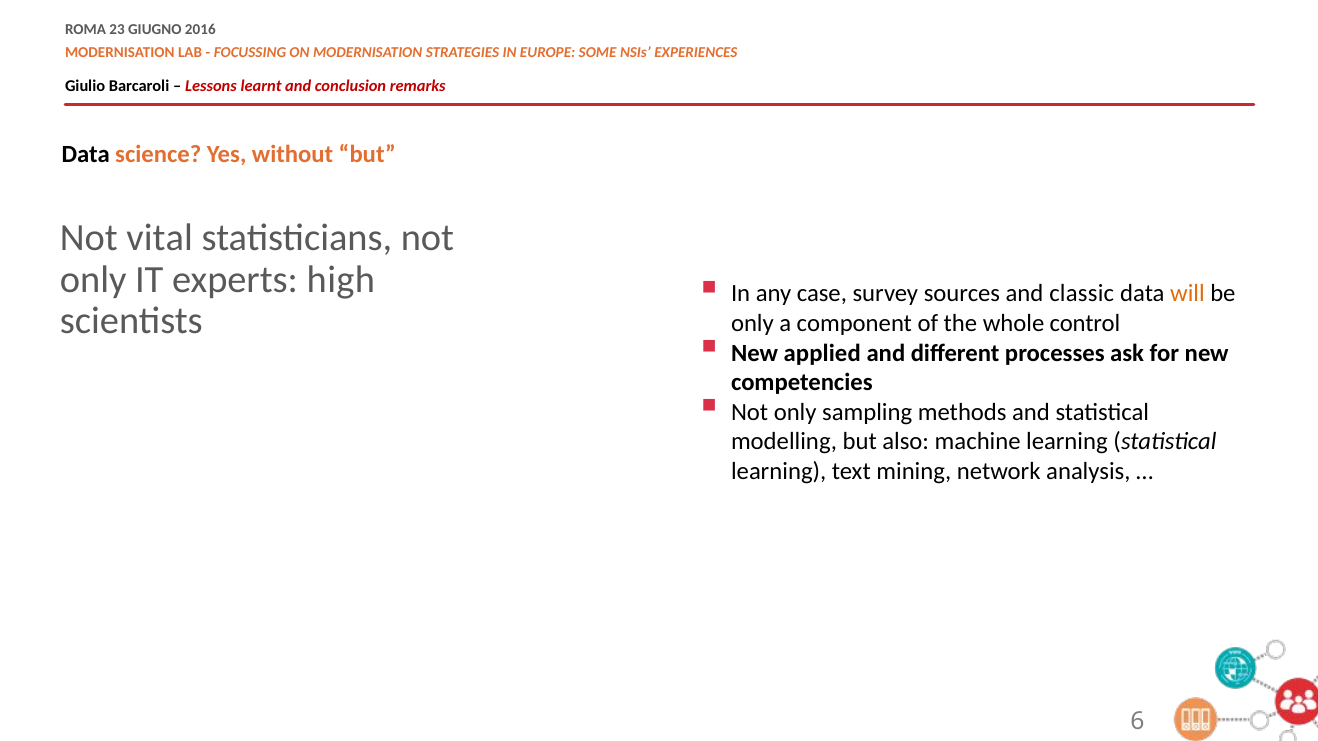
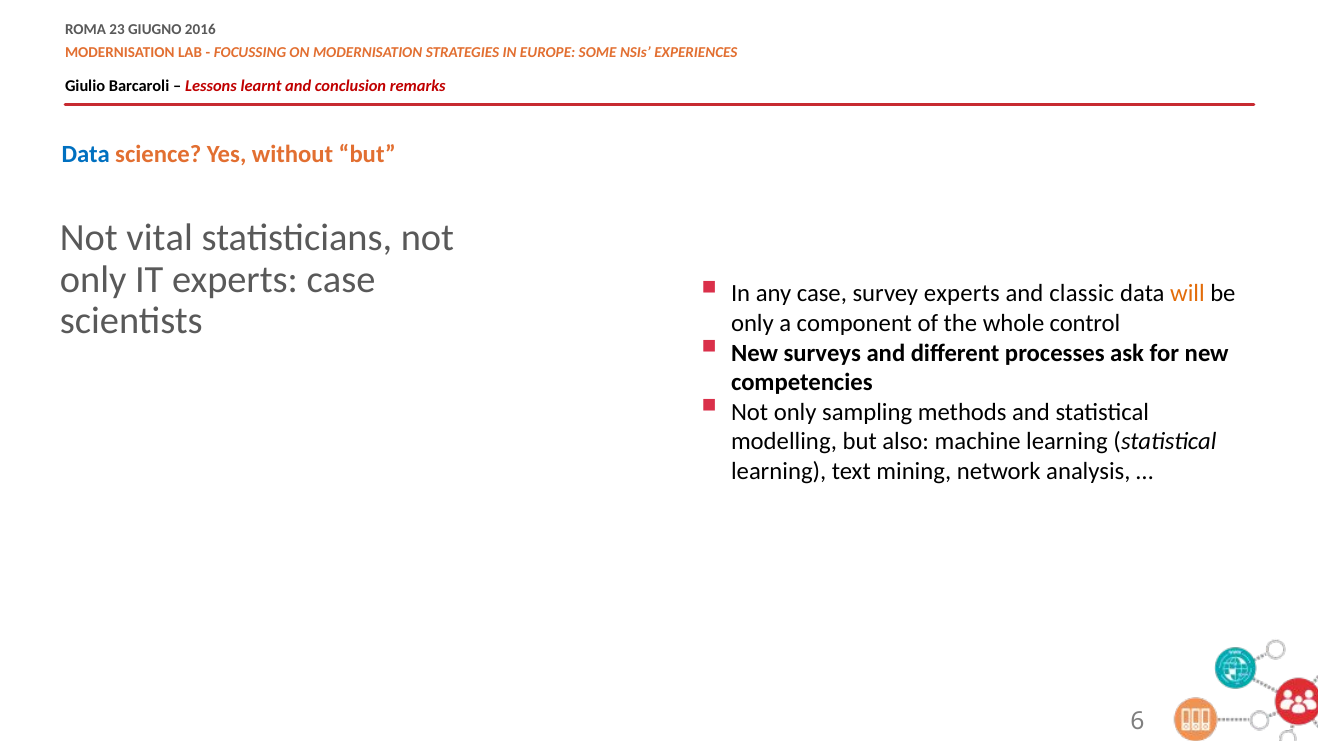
Data at (86, 154) colour: black -> blue
experts high: high -> case
survey sources: sources -> experts
applied: applied -> surveys
